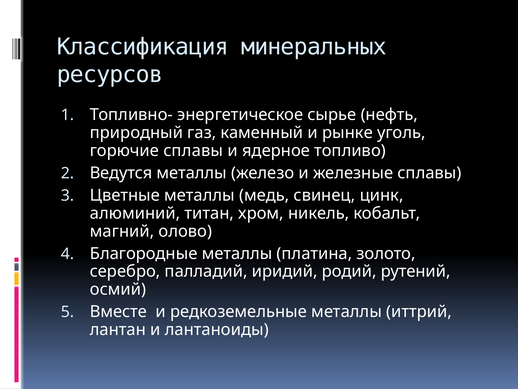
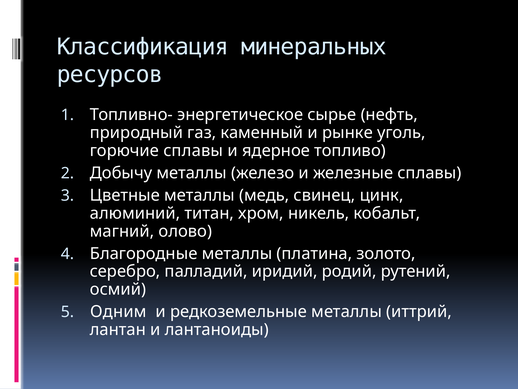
Ведутся: Ведутся -> Добычу
Вместе: Вместе -> Одним
